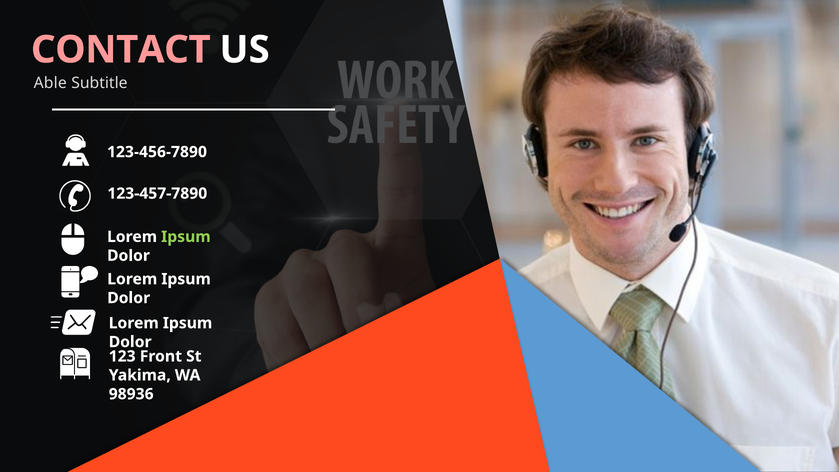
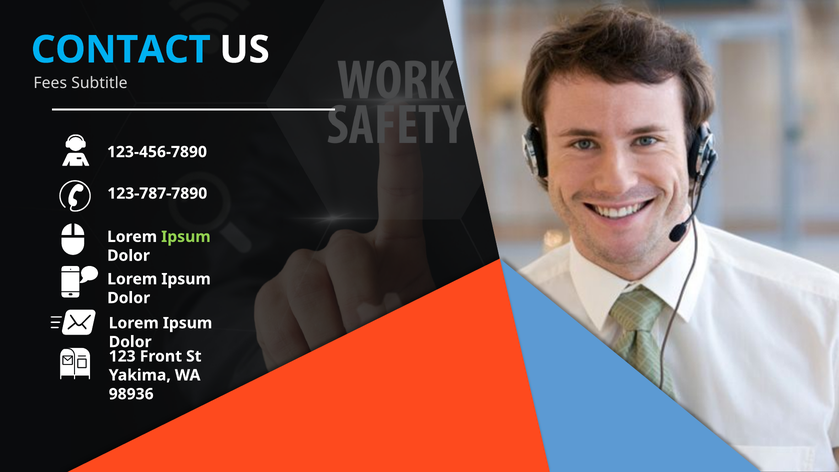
CONTACT colour: pink -> light blue
Able: Able -> Fees
123-457-7890: 123-457-7890 -> 123-787-7890
